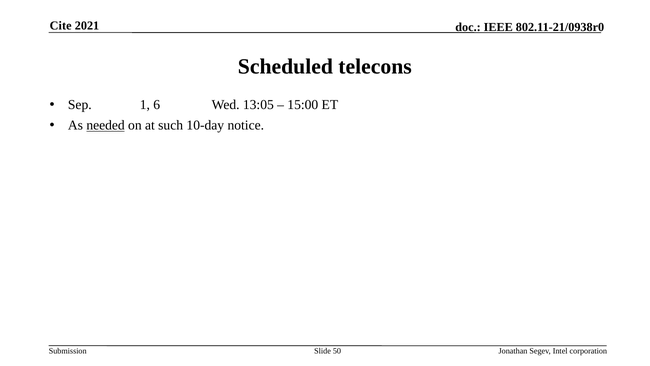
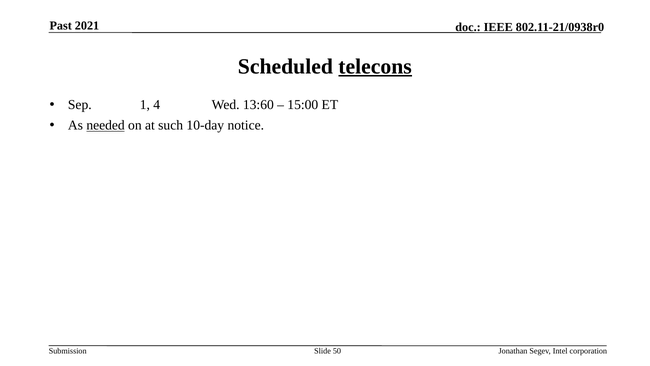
Cite: Cite -> Past
telecons underline: none -> present
6: 6 -> 4
13:05: 13:05 -> 13:60
